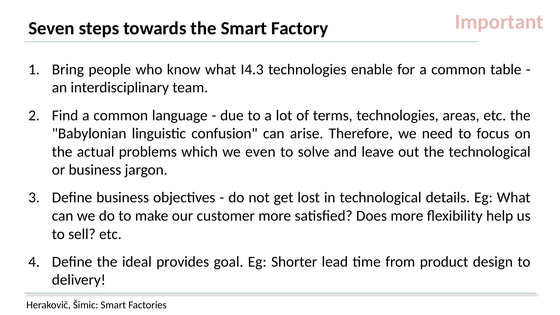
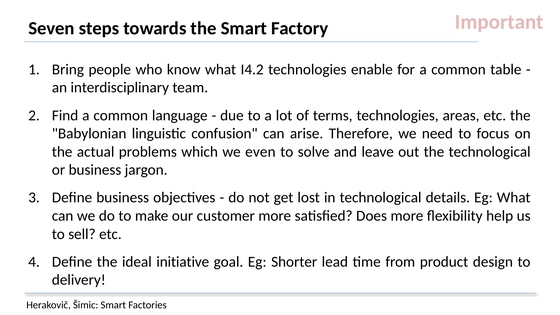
I4.3: I4.3 -> I4.2
provides: provides -> initiative
